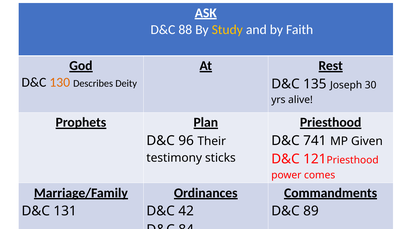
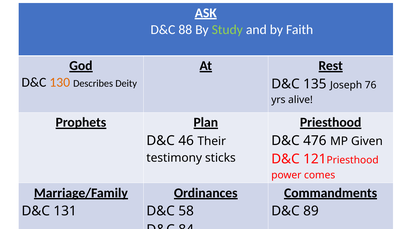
Study colour: yellow -> light green
30: 30 -> 76
96: 96 -> 46
741: 741 -> 476
42: 42 -> 58
